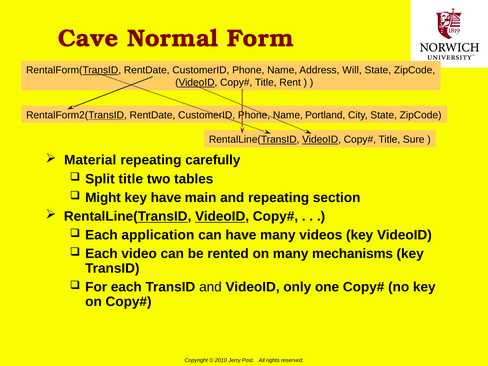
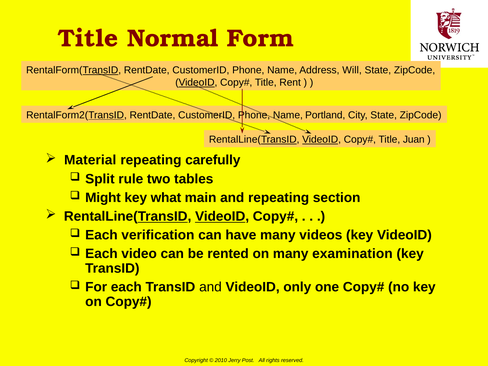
Cave at (88, 38): Cave -> Title
Sure: Sure -> Juan
Split title: title -> rule
key have: have -> what
application: application -> verification
mechanisms: mechanisms -> examination
